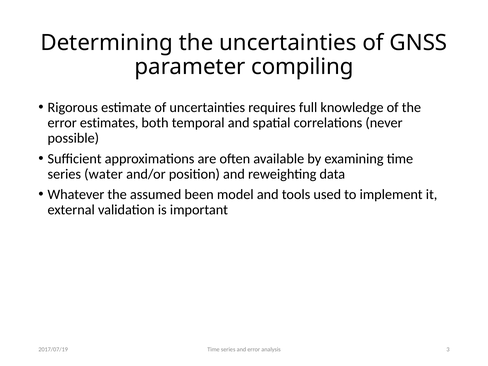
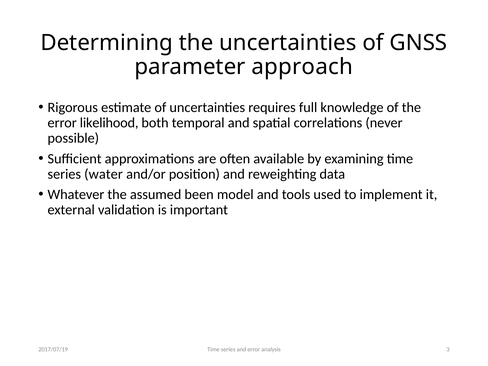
compiling: compiling -> approach
estimates: estimates -> likelihood
